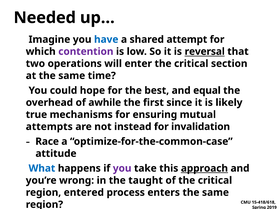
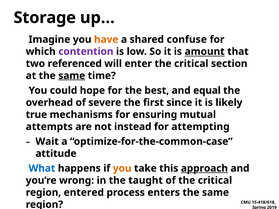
Needed: Needed -> Storage
have colour: blue -> orange
attempt: attempt -> confuse
reversal: reversal -> amount
operations: operations -> referenced
same at (72, 76) underline: none -> present
awhile: awhile -> severe
invalidation: invalidation -> attempting
Race: Race -> Wait
you at (122, 169) colour: purple -> orange
